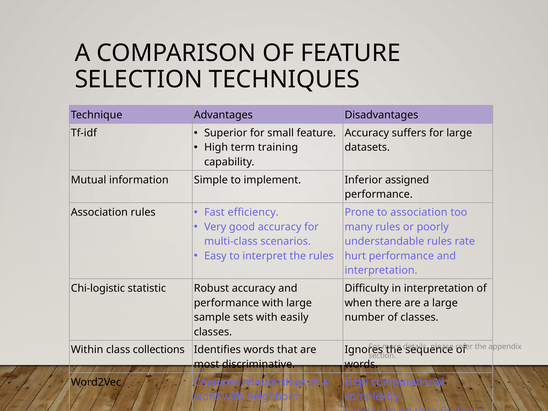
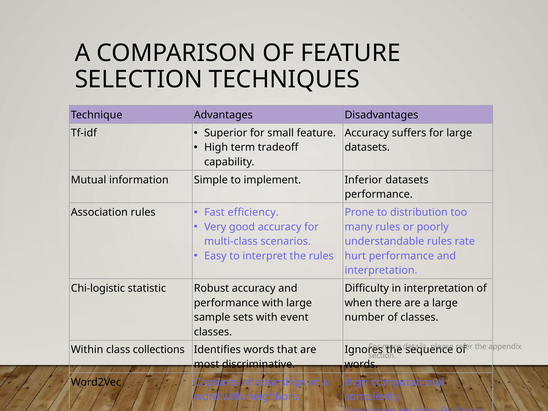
term training: training -> tradeoff
Inferior assigned: assigned -> datasets
to association: association -> distribution
easily: easily -> event
